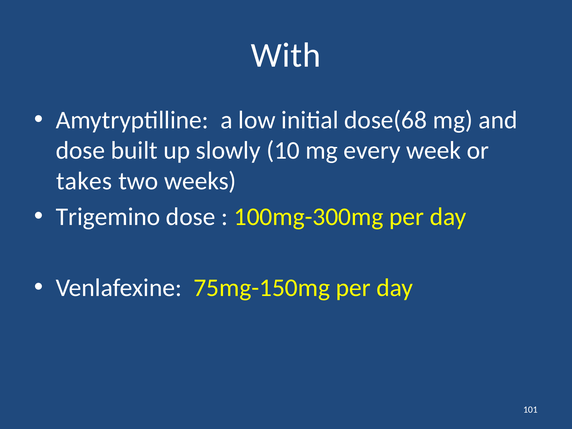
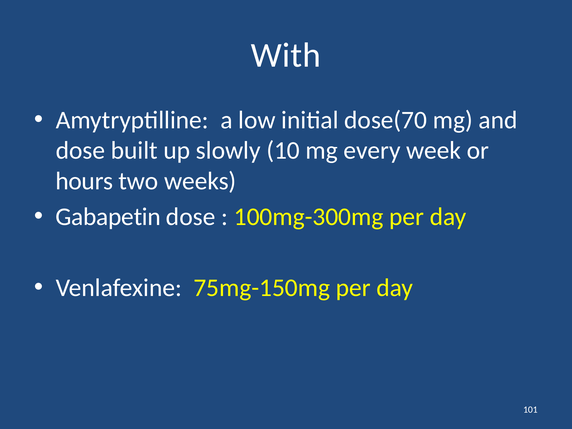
dose(68: dose(68 -> dose(70
takes: takes -> hours
Trigemino: Trigemino -> Gabapetin
